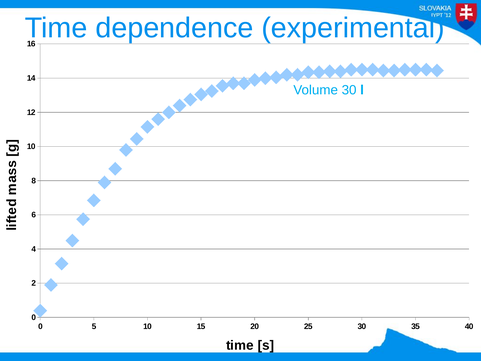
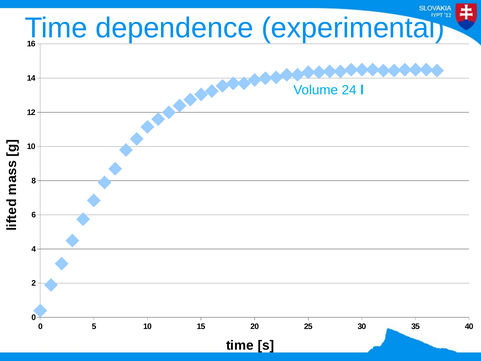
Volume 30: 30 -> 24
